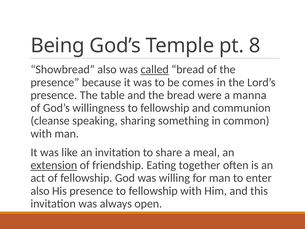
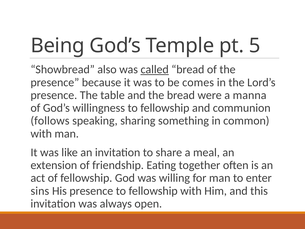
8: 8 -> 5
cleanse: cleanse -> follows
extension underline: present -> none
also at (40, 191): also -> sins
